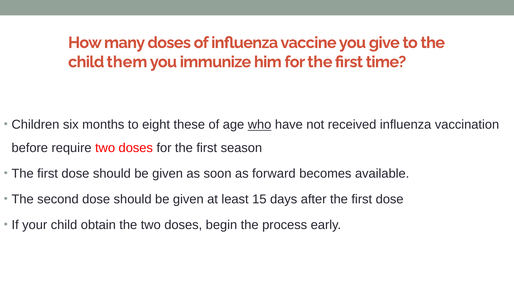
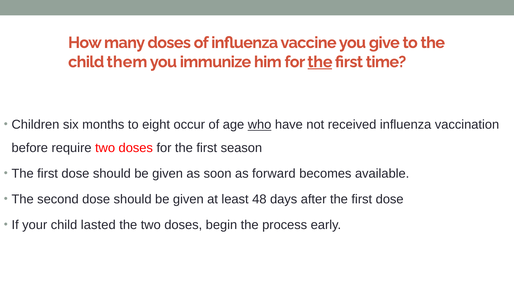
the at (320, 62) underline: none -> present
these: these -> occur
15: 15 -> 48
obtain: obtain -> lasted
